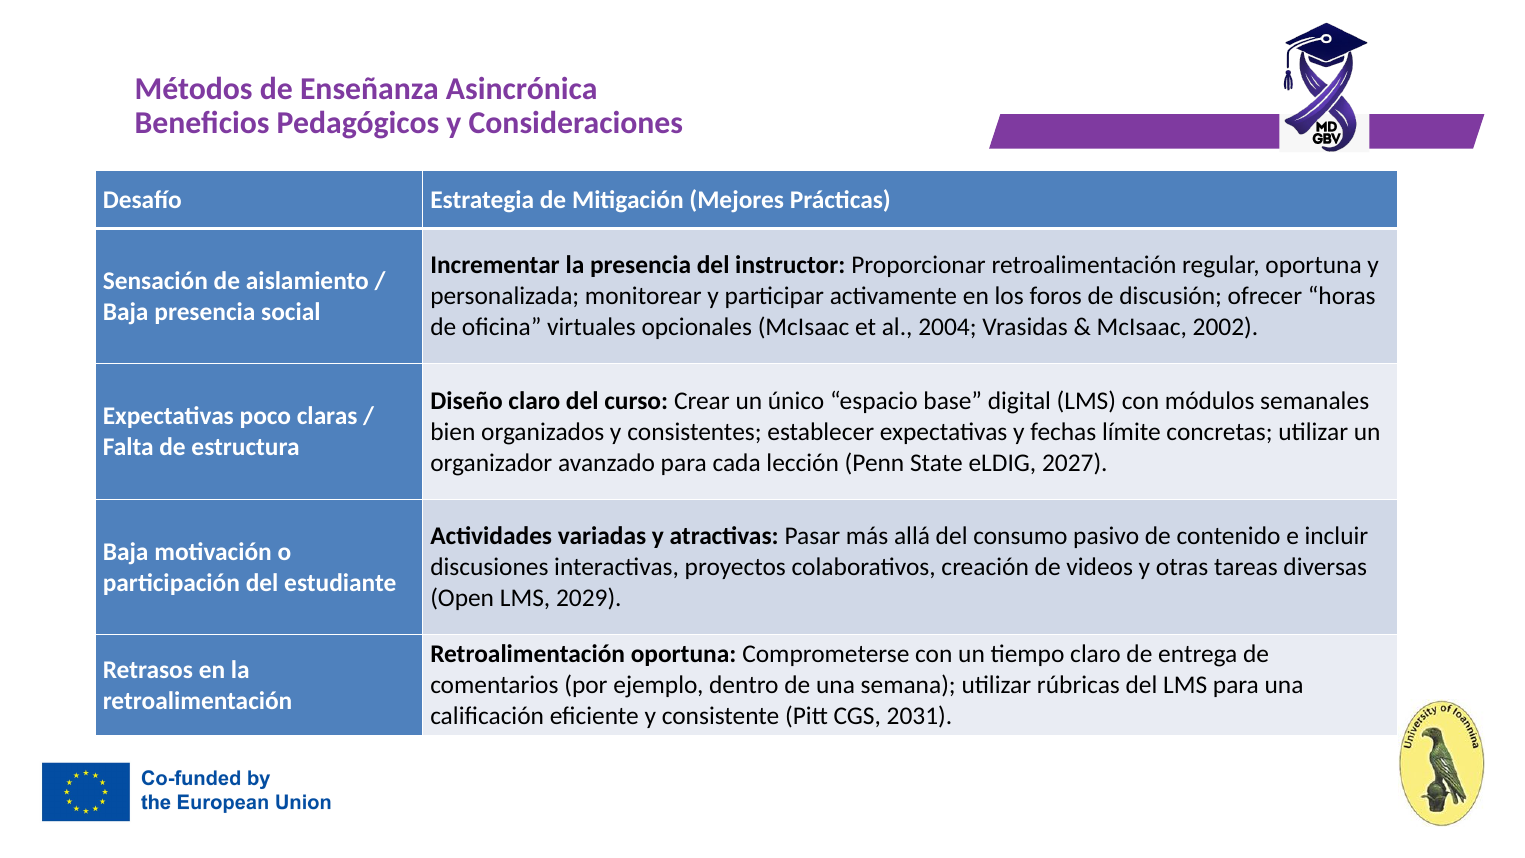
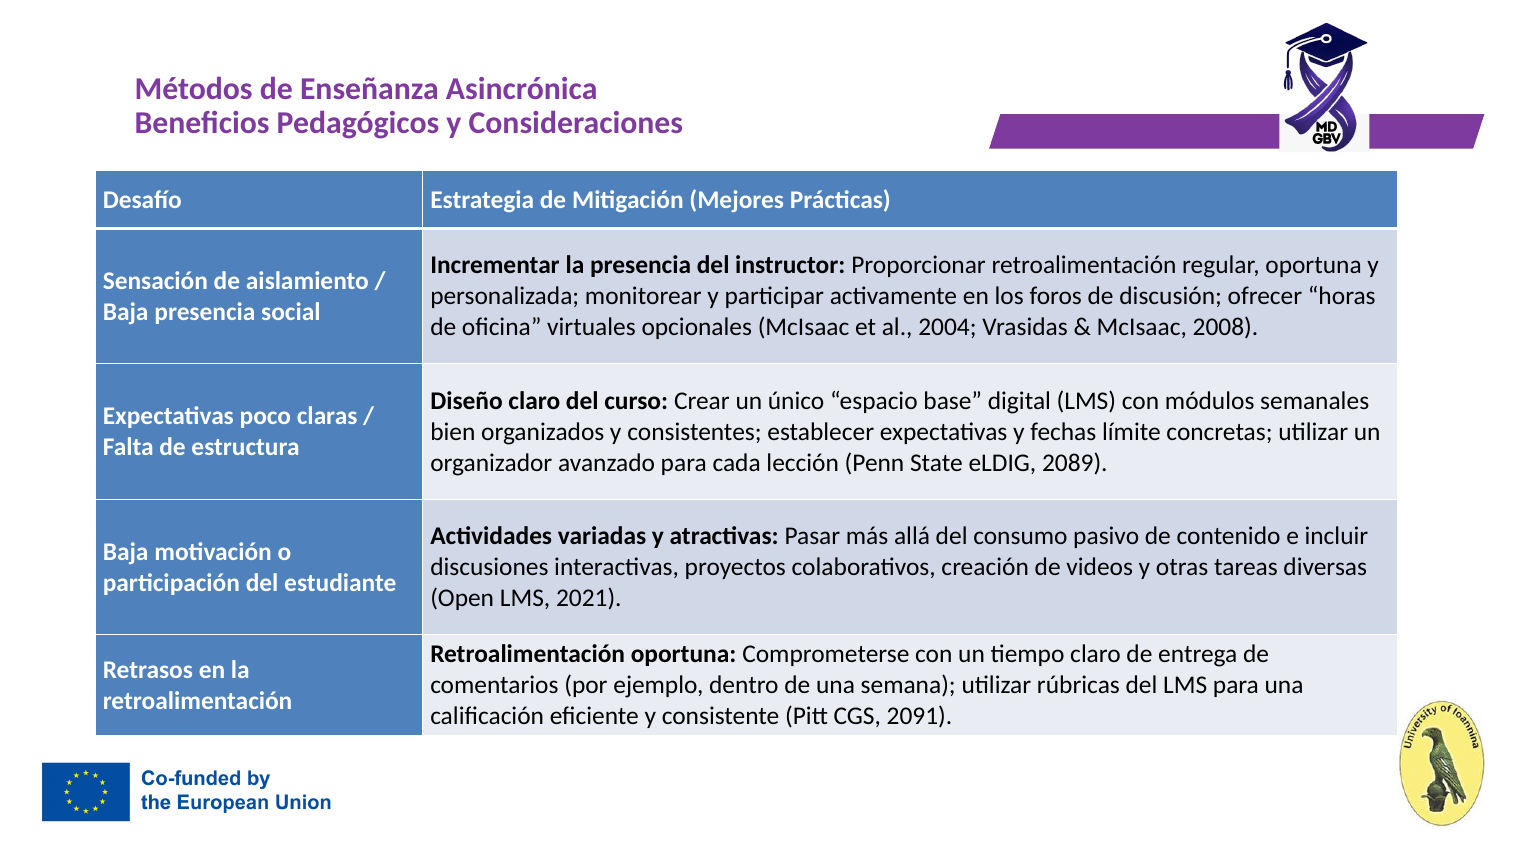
2002: 2002 -> 2008
2027: 2027 -> 2089
2029: 2029 -> 2021
2031: 2031 -> 2091
